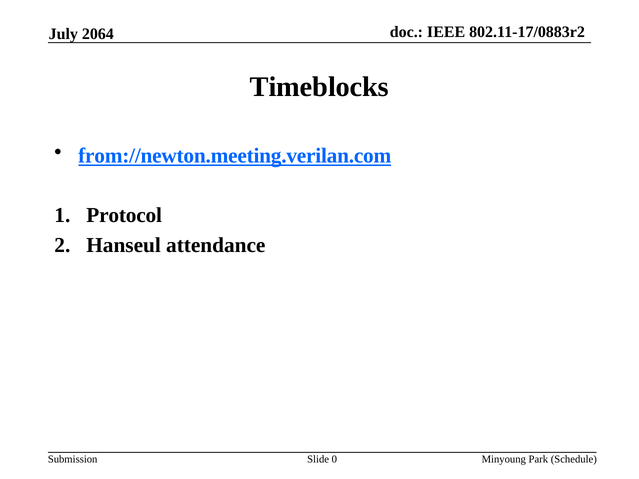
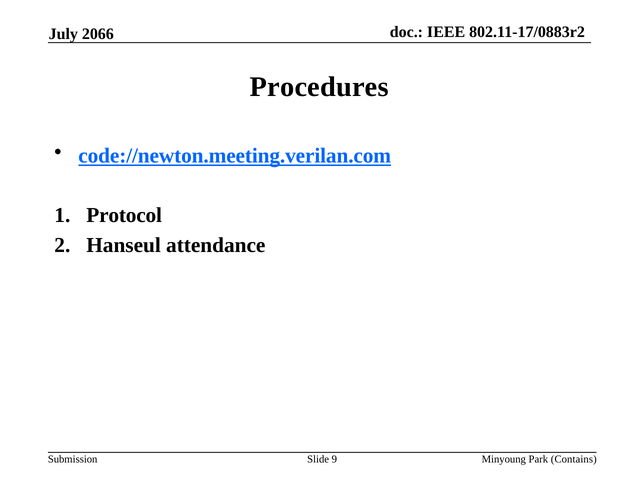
2064: 2064 -> 2066
Timeblocks: Timeblocks -> Procedures
from://newton.meeting.verilan.com: from://newton.meeting.verilan.com -> code://newton.meeting.verilan.com
0: 0 -> 9
Schedule: Schedule -> Contains
